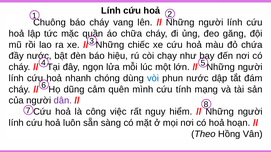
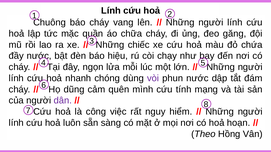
vòi at (153, 78) colour: blue -> purple
